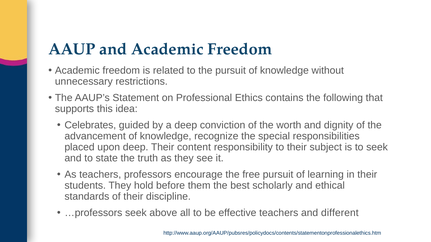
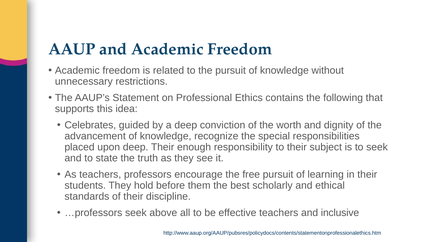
content: content -> enough
different: different -> inclusive
